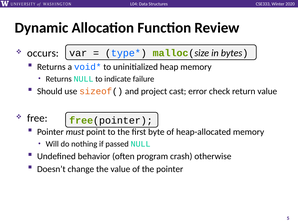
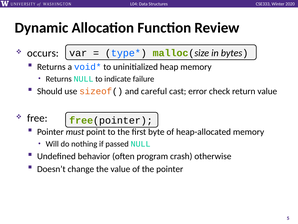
project: project -> careful
